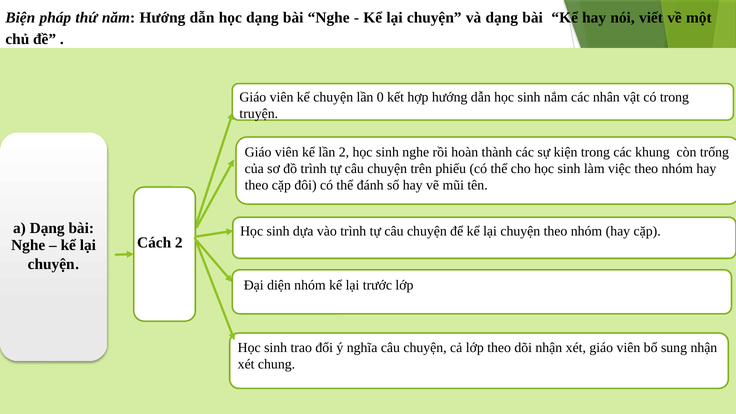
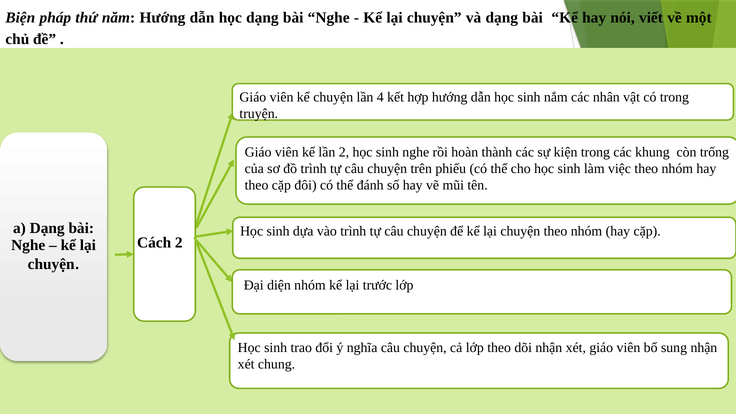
0: 0 -> 4
